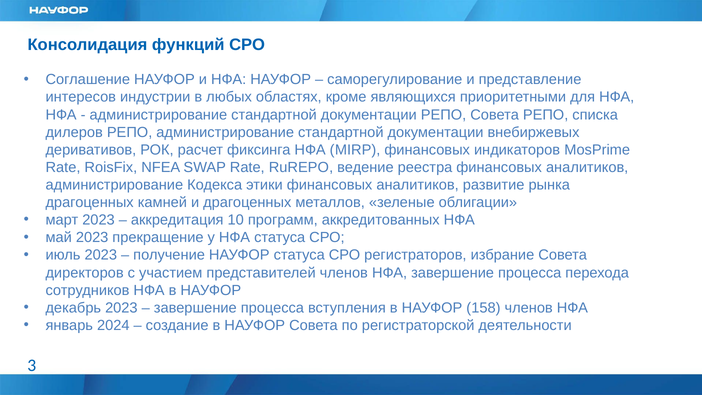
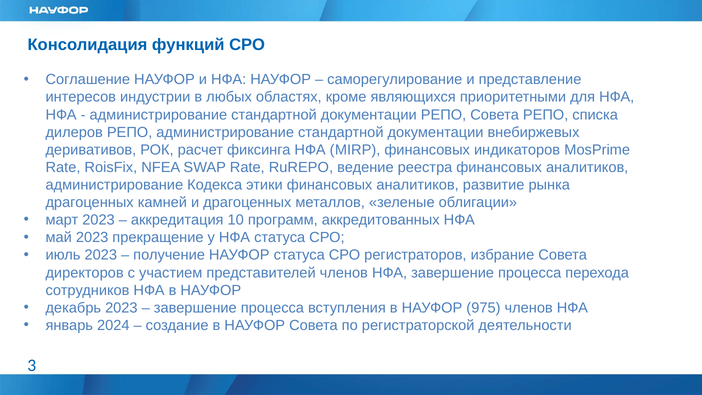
158: 158 -> 975
